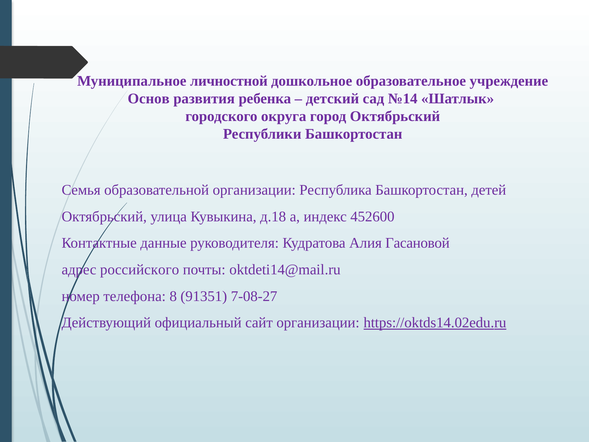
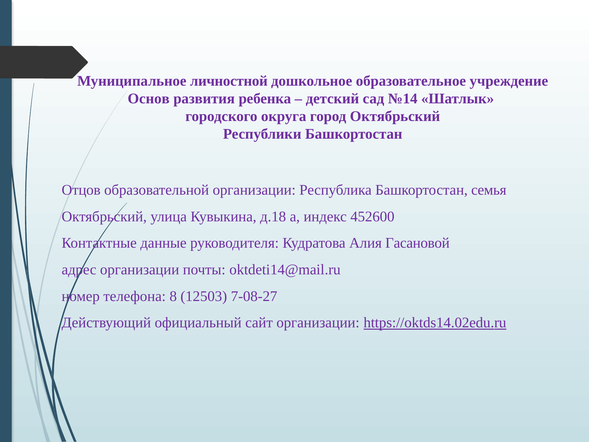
Семья: Семья -> Отцов
детей: детей -> семья
адрес российского: российского -> организации
91351: 91351 -> 12503
